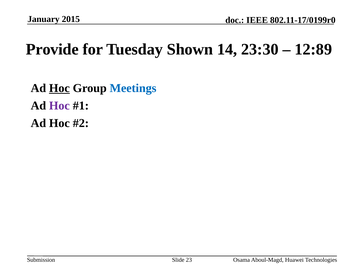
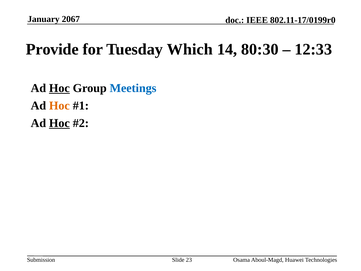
2015: 2015 -> 2067
Shown: Shown -> Which
23:30: 23:30 -> 80:30
12:89: 12:89 -> 12:33
Hoc at (59, 106) colour: purple -> orange
Hoc at (59, 123) underline: none -> present
